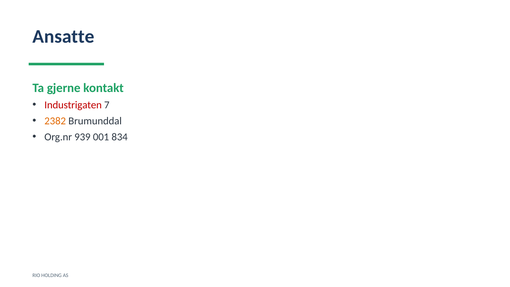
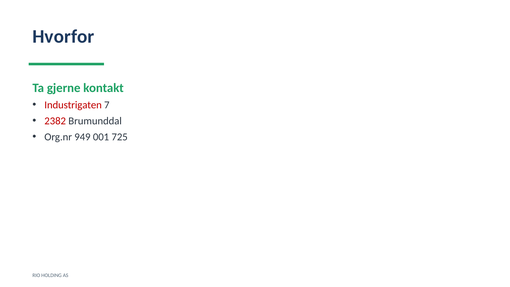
Ansatte: Ansatte -> Hvorfor
2382 colour: orange -> red
939: 939 -> 949
834: 834 -> 725
